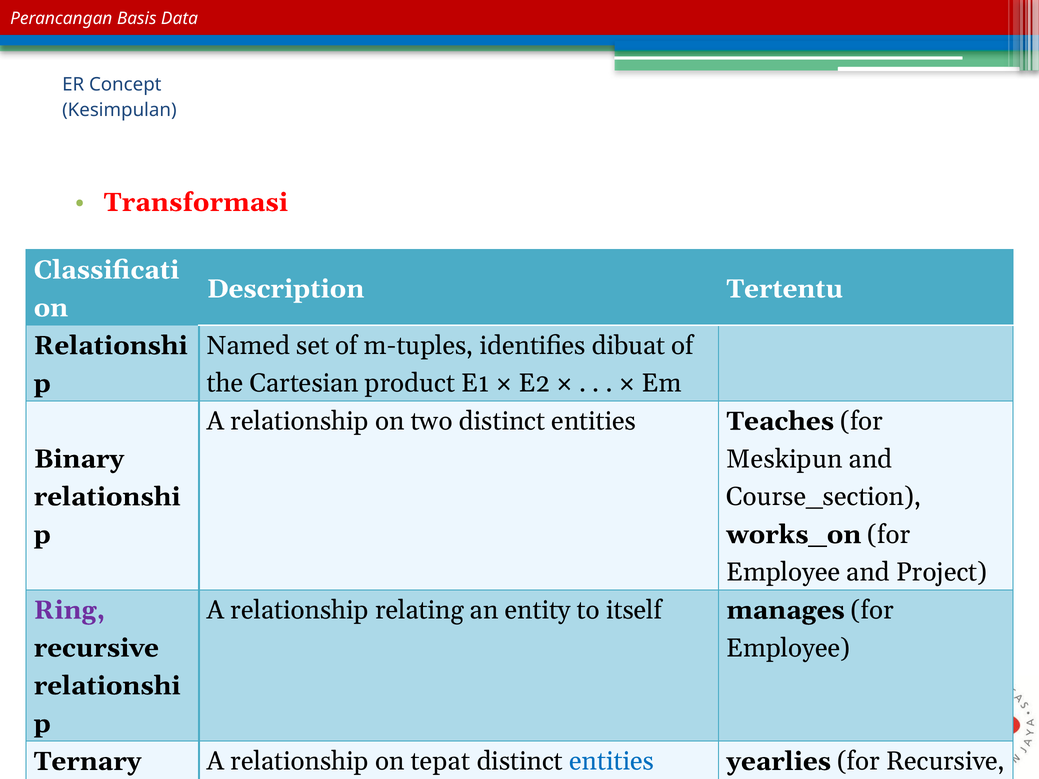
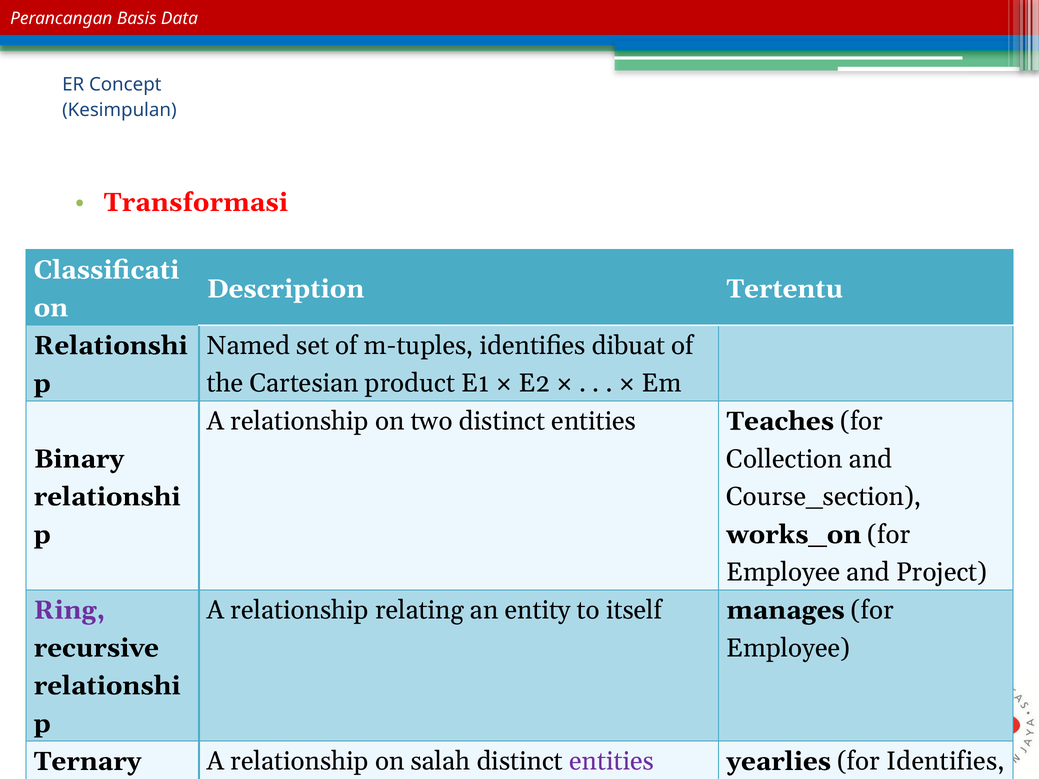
Meskipun: Meskipun -> Collection
tepat: tepat -> salah
entities at (612, 762) colour: blue -> purple
for Recursive: Recursive -> Identifies
